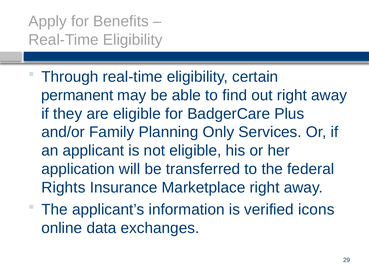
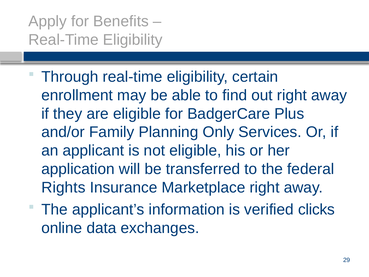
permanent: permanent -> enrollment
icons: icons -> clicks
